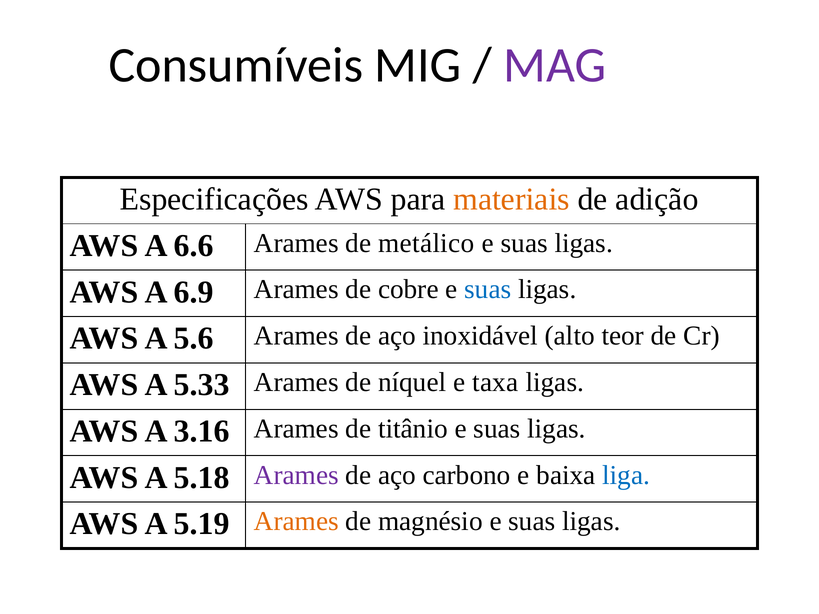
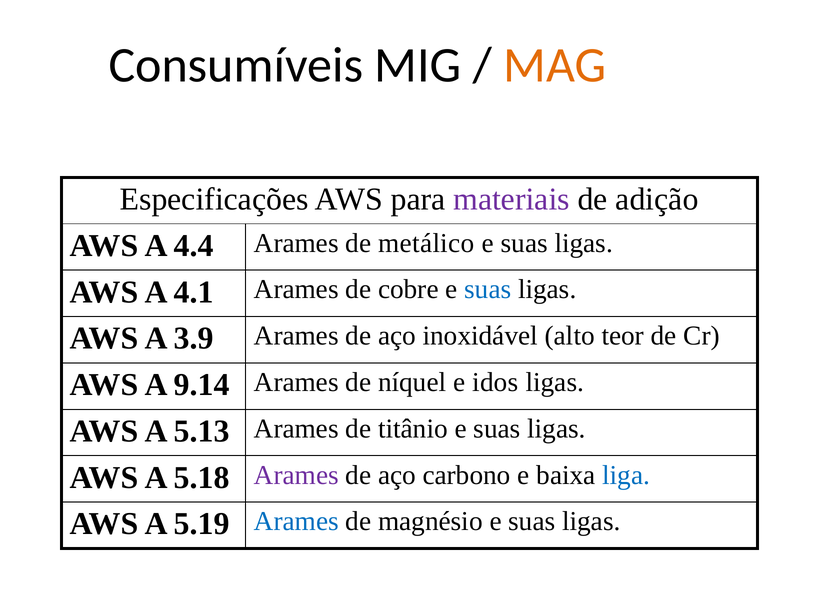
MAG colour: purple -> orange
materiais colour: orange -> purple
6.6: 6.6 -> 4.4
6.9: 6.9 -> 4.1
5.6: 5.6 -> 3.9
5.33: 5.33 -> 9.14
taxa: taxa -> idos
3.16: 3.16 -> 5.13
Arames at (296, 522) colour: orange -> blue
